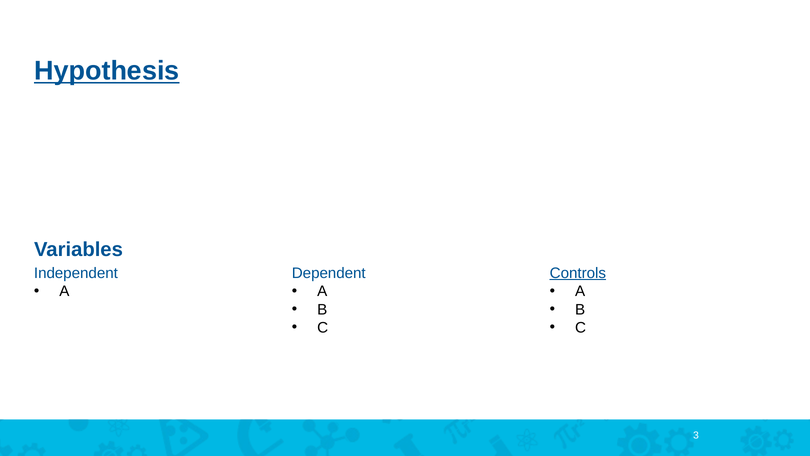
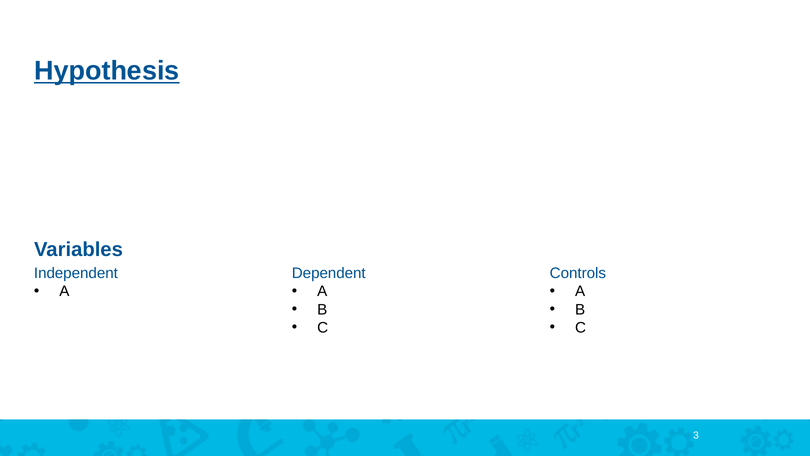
Controls underline: present -> none
